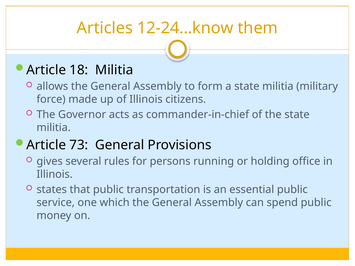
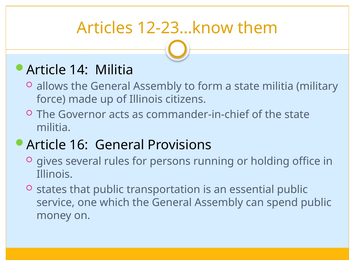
12-24…know: 12-24…know -> 12-23…know
18: 18 -> 14
73: 73 -> 16
